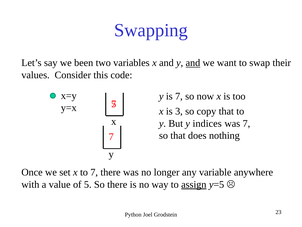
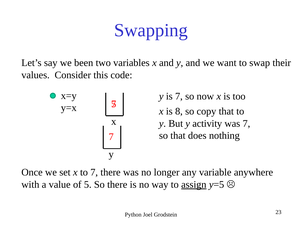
and at (193, 63) underline: present -> none
3: 3 -> 8
indices: indices -> activity
